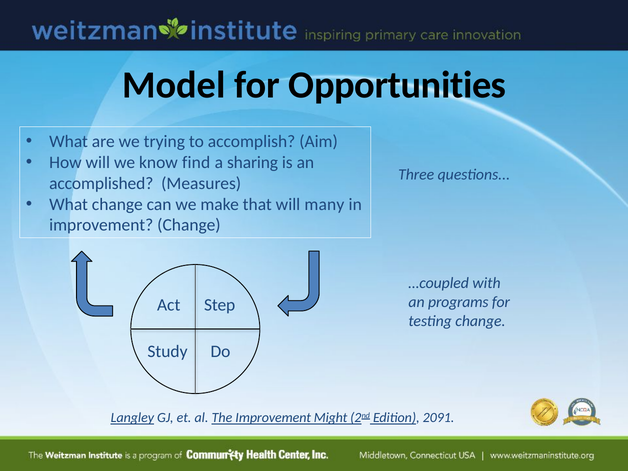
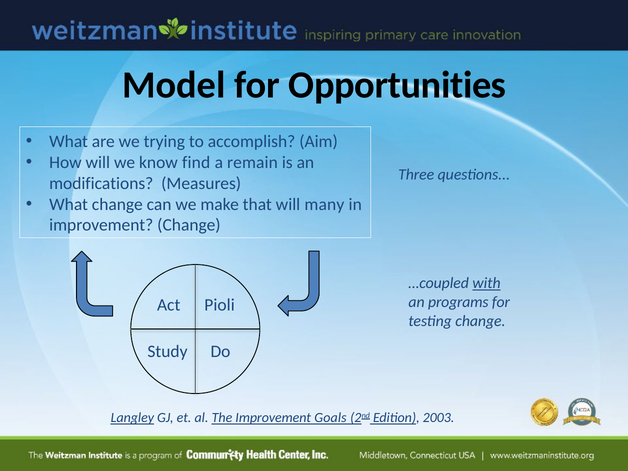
sharing: sharing -> remain
accomplished: accomplished -> modifications
with underline: none -> present
Step: Step -> Pioli
Might: Might -> Goals
2091: 2091 -> 2003
